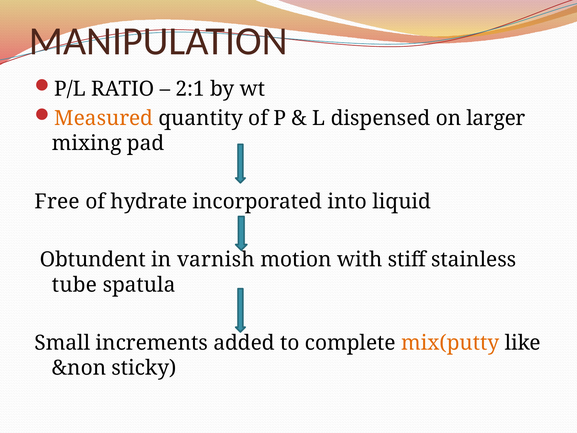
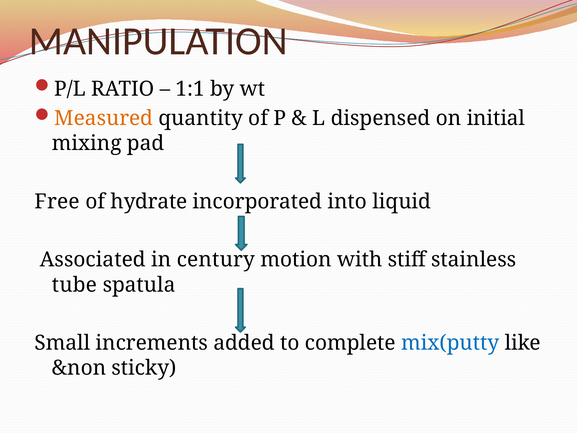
2:1: 2:1 -> 1:1
larger: larger -> initial
Obtundent: Obtundent -> Associated
varnish: varnish -> century
mix(putty colour: orange -> blue
